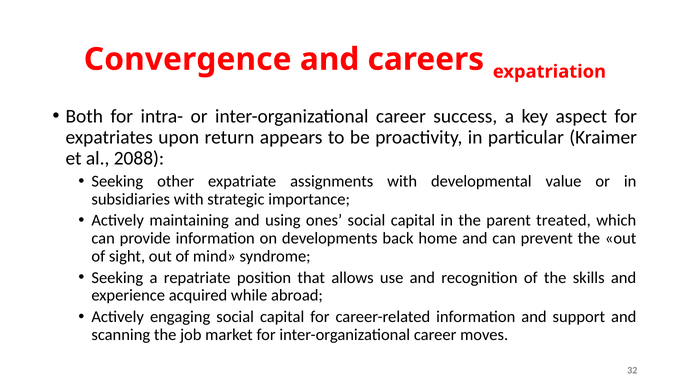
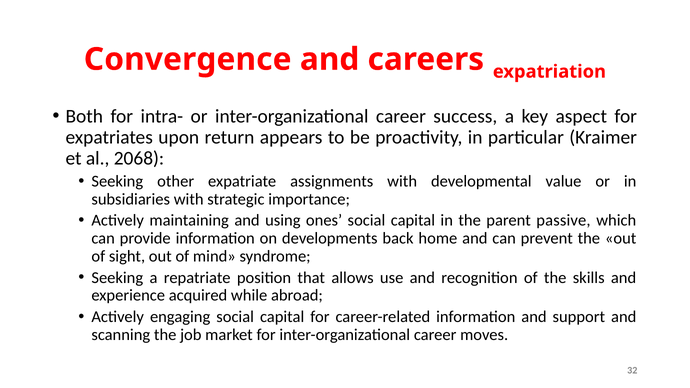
2088: 2088 -> 2068
treated: treated -> passive
